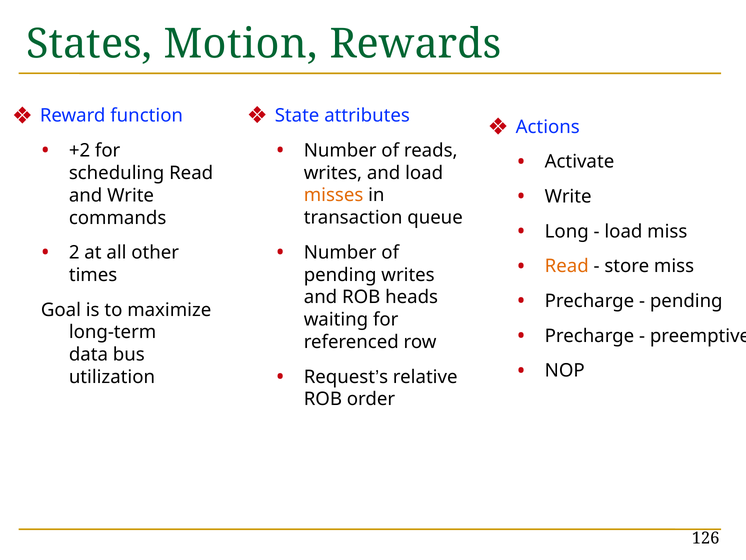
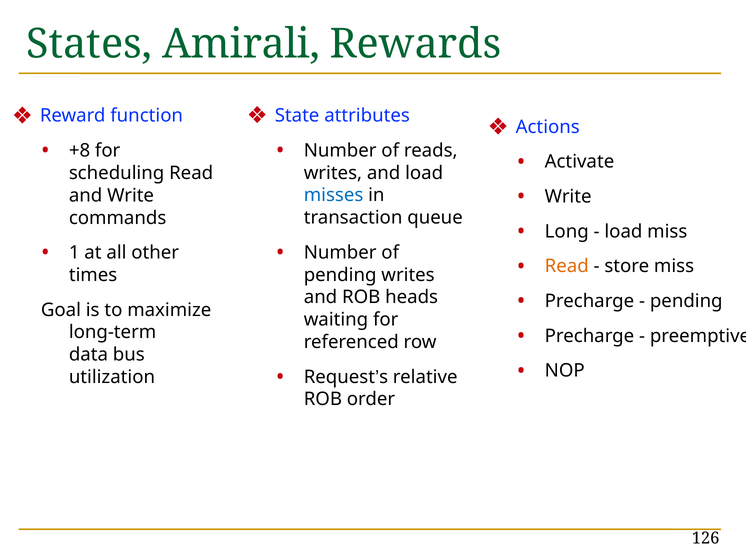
Motion: Motion -> Amirali
+2: +2 -> +8
misses colour: orange -> blue
2: 2 -> 1
